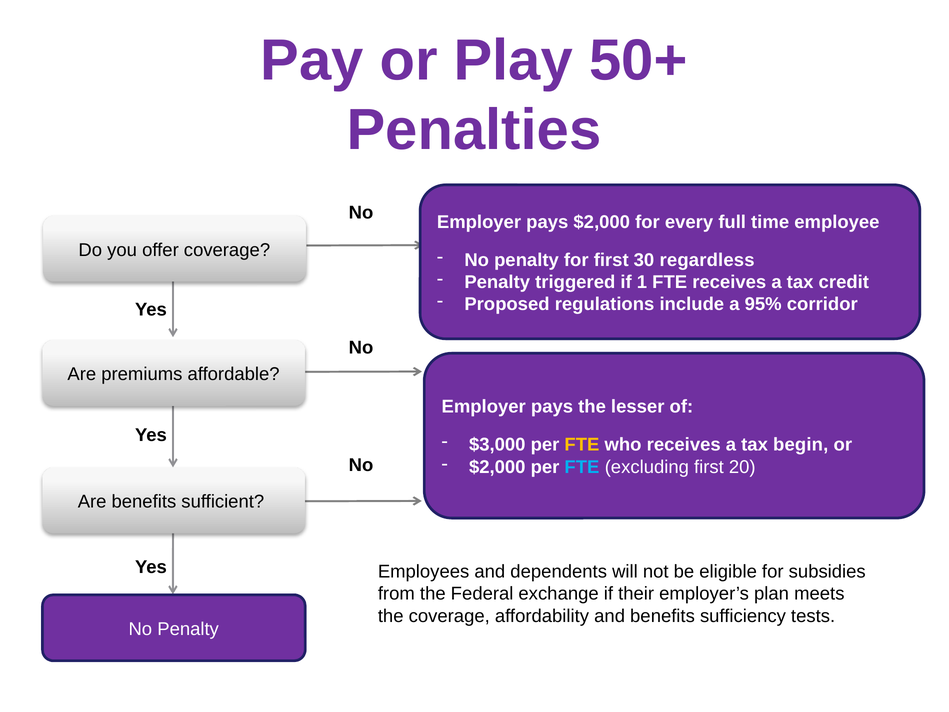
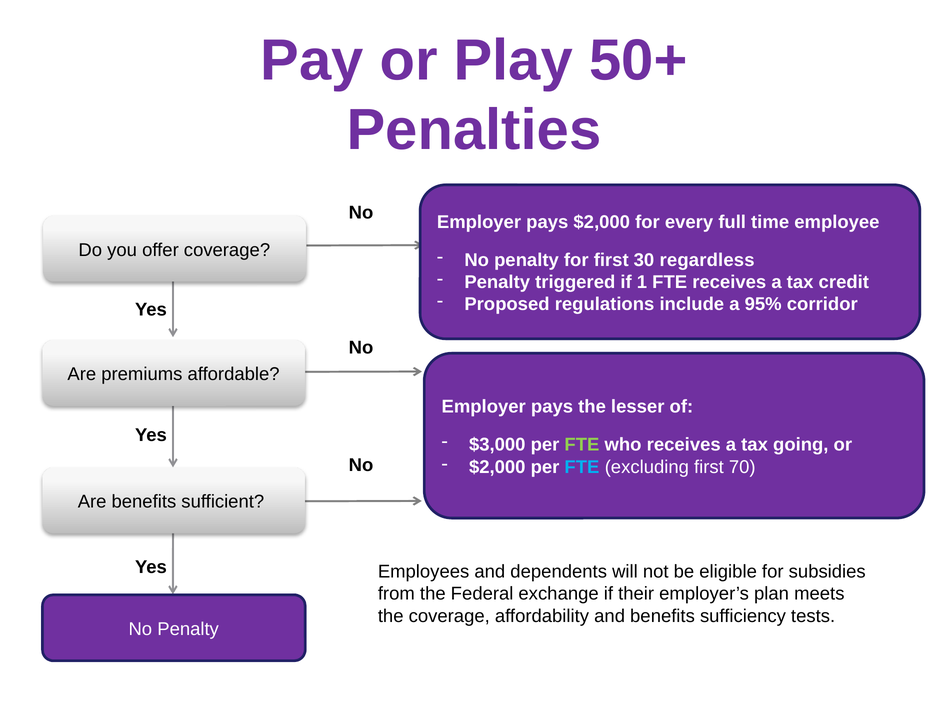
FTE at (582, 445) colour: yellow -> light green
begin: begin -> going
20: 20 -> 70
